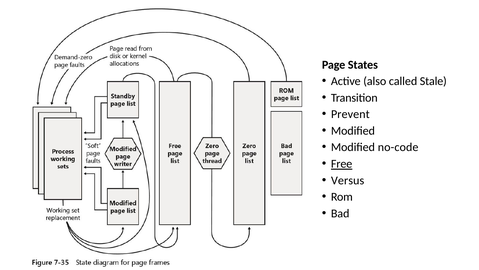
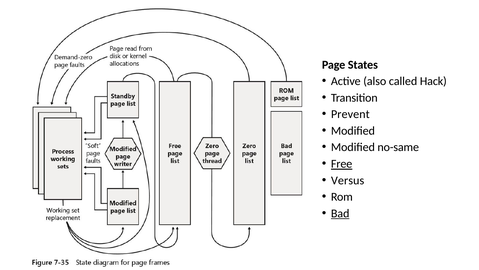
Stale: Stale -> Hack
no-code: no-code -> no-same
Bad underline: none -> present
